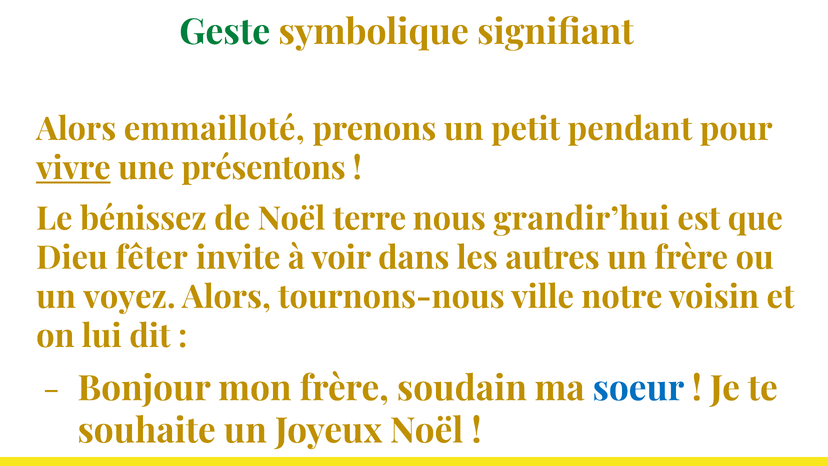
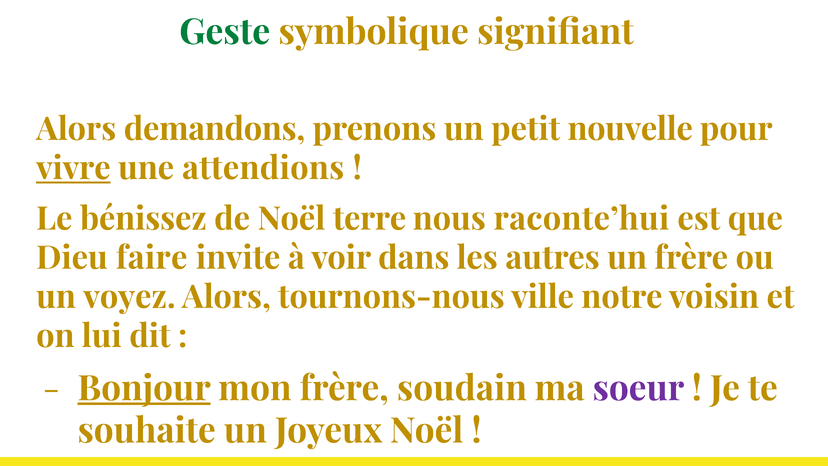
emmailloté: emmailloté -> demandons
pendant: pendant -> nouvelle
présentons: présentons -> attendions
grandir’hui: grandir’hui -> raconte’hui
fêter: fêter -> faire
Bonjour underline: none -> present
soeur colour: blue -> purple
